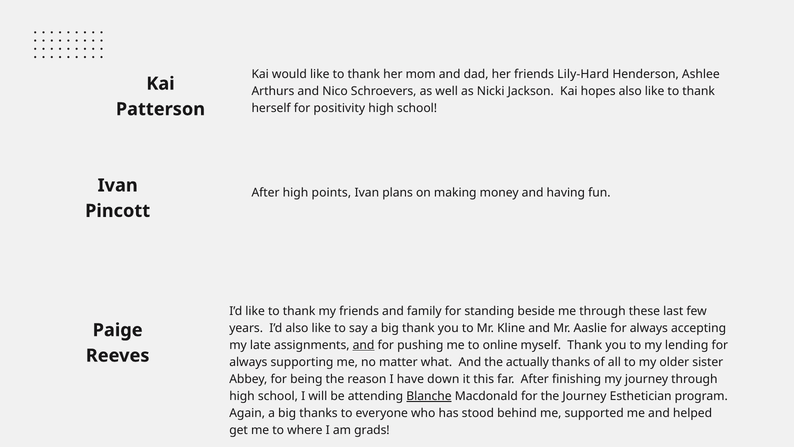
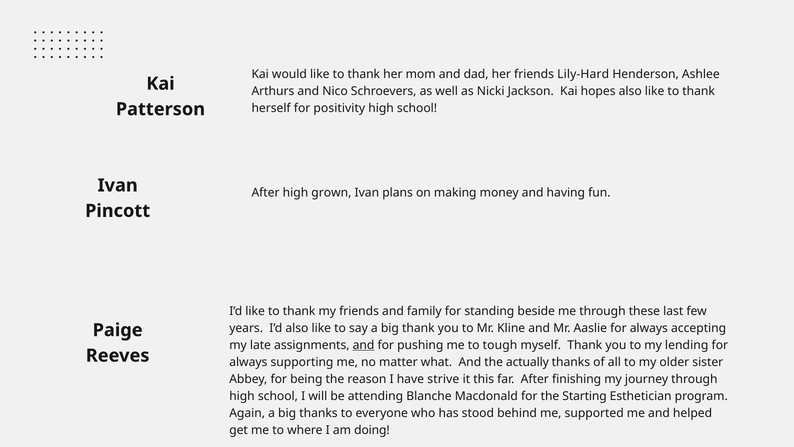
points: points -> grown
online: online -> tough
down: down -> strive
Blanche underline: present -> none
the Journey: Journey -> Starting
grads: grads -> doing
